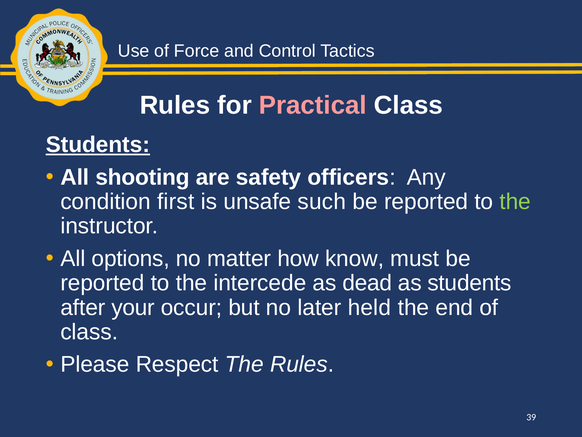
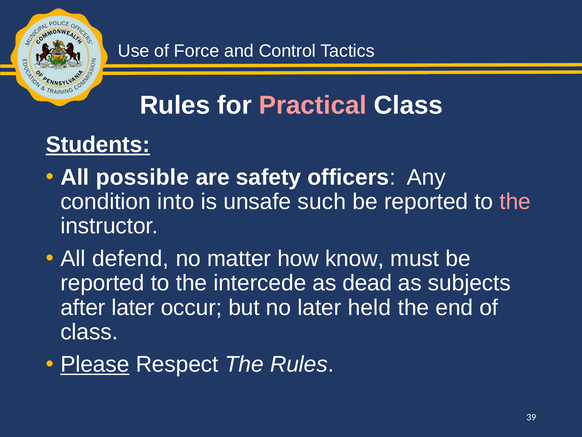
shooting: shooting -> possible
first: first -> into
the at (515, 201) colour: light green -> pink
options: options -> defend
as students: students -> subjects
after your: your -> later
Please underline: none -> present
